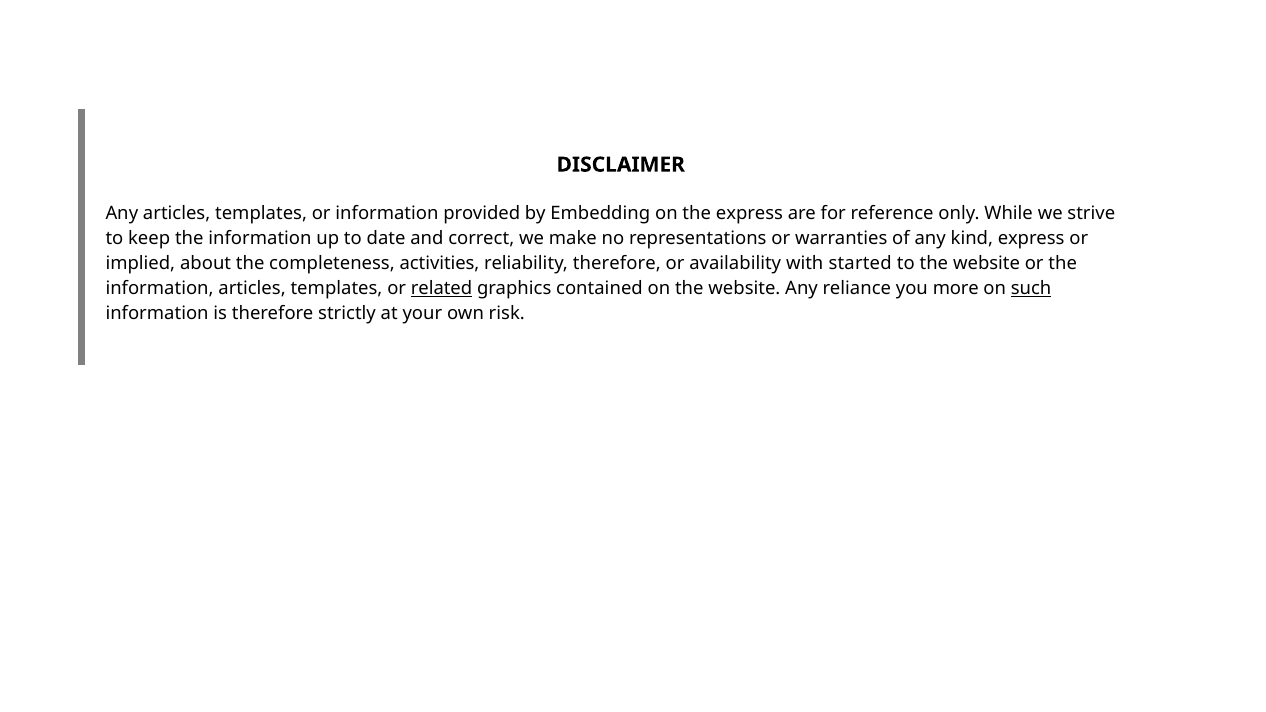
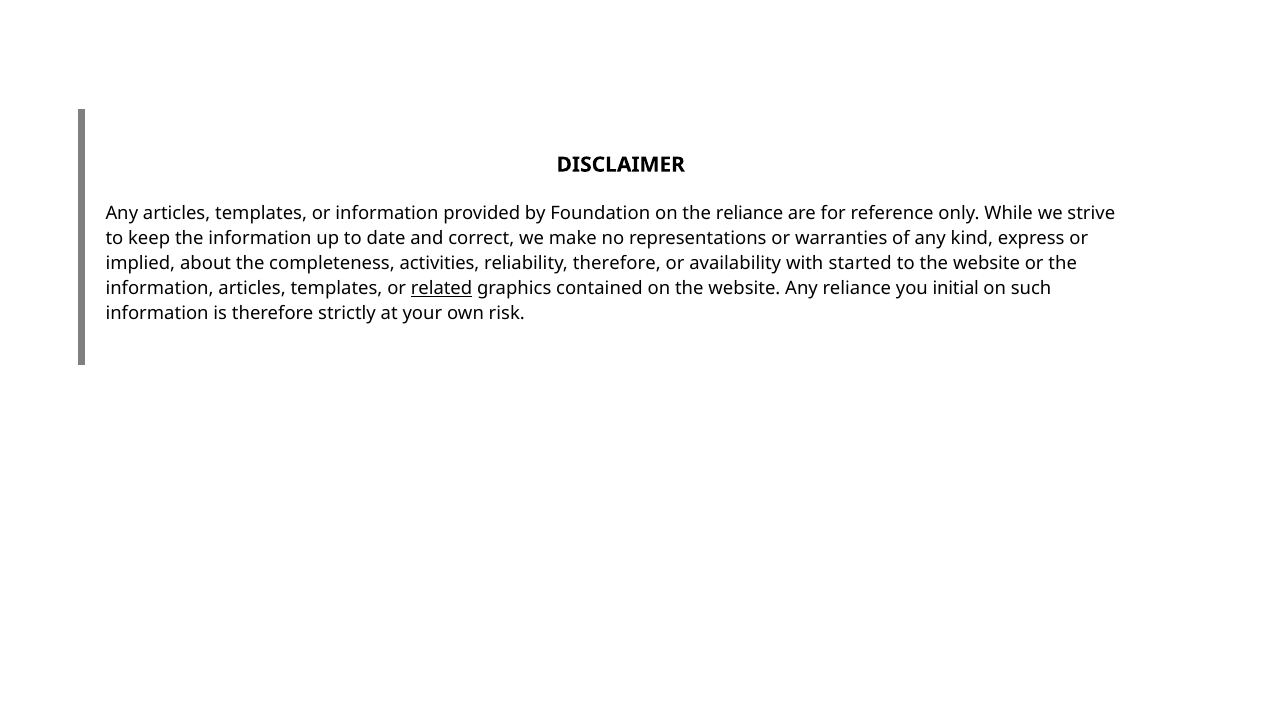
Embedding: Embedding -> Foundation
the express: express -> reliance
more: more -> initial
such underline: present -> none
